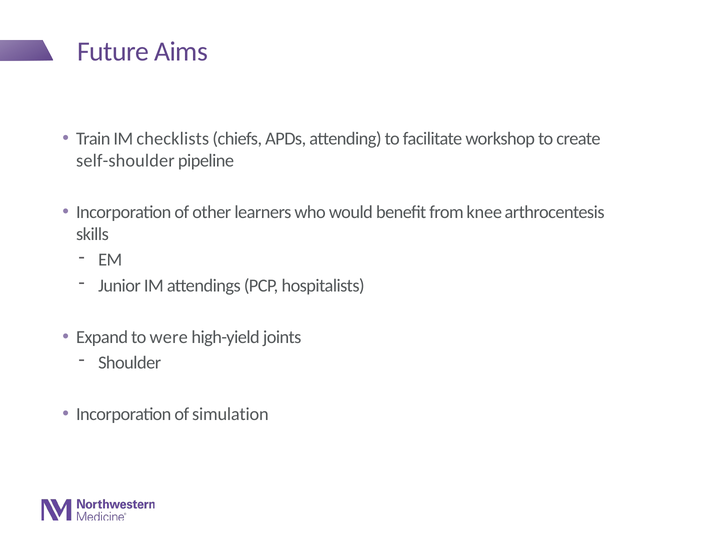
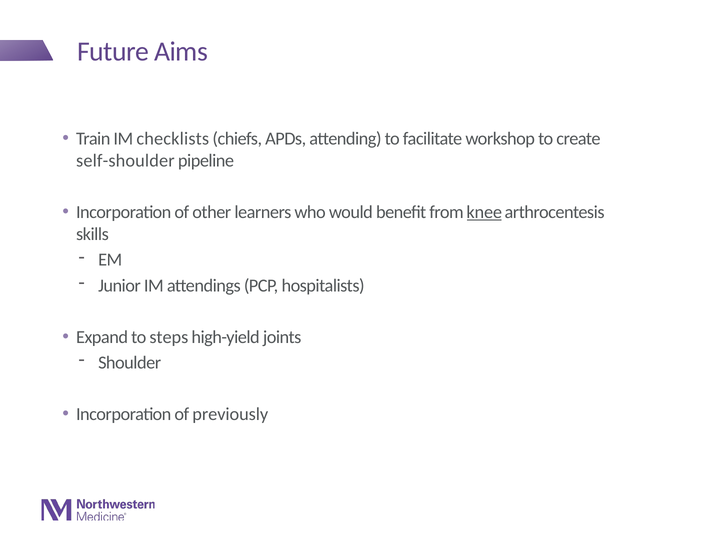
knee underline: none -> present
were: were -> steps
simulation: simulation -> previously
